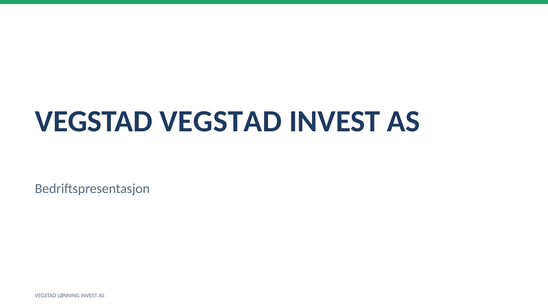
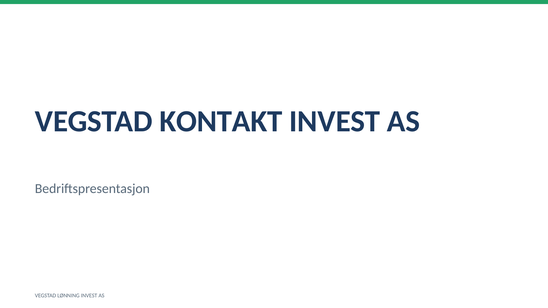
VEGSTAD VEGSTAD: VEGSTAD -> KONTAKT
